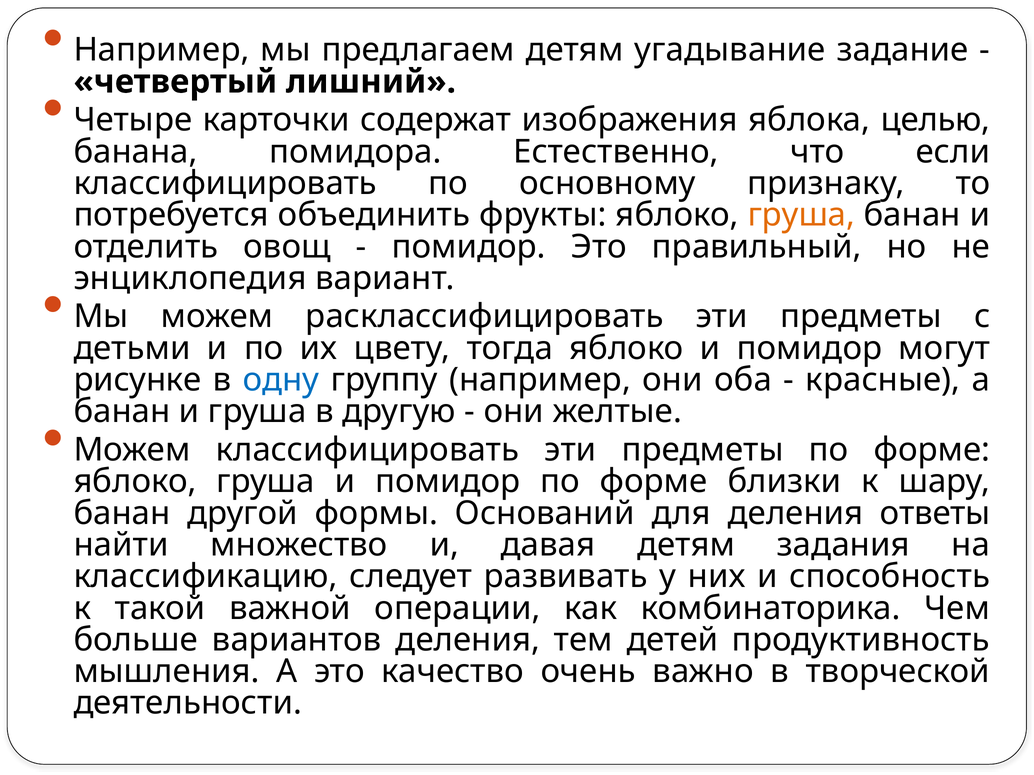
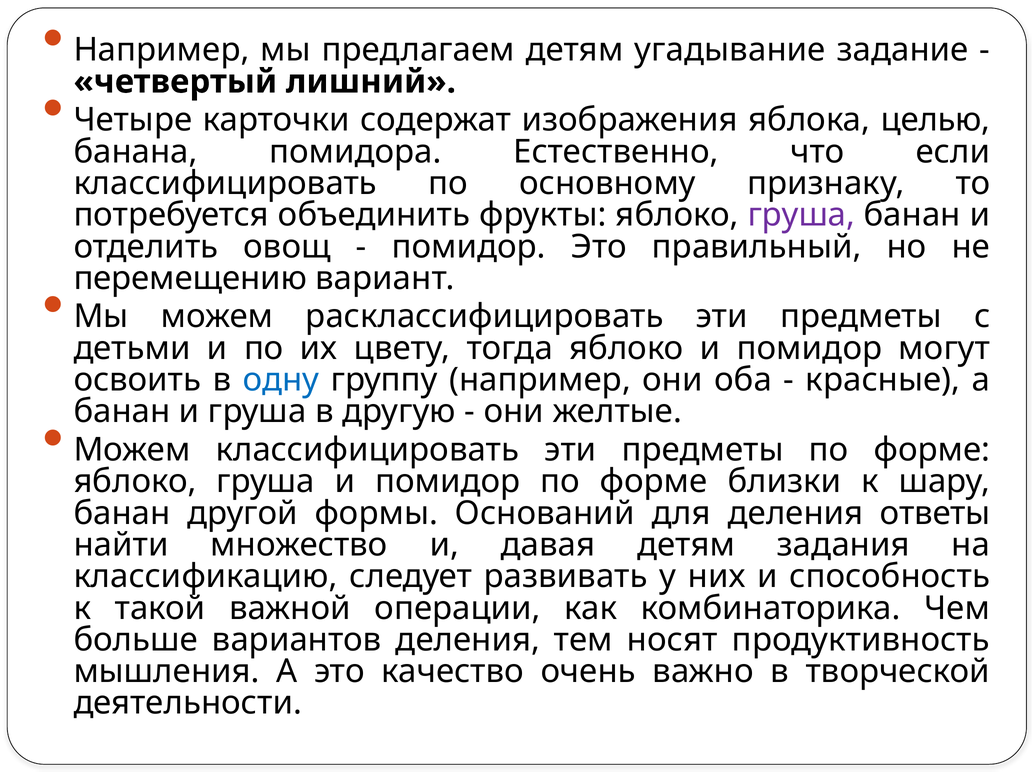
груша at (801, 215) colour: orange -> purple
энциклопедия: энциклопедия -> перемещению
рисунке: рисунке -> освоить
детей: детей -> носят
